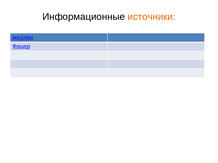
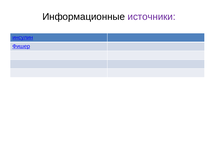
источники colour: orange -> purple
